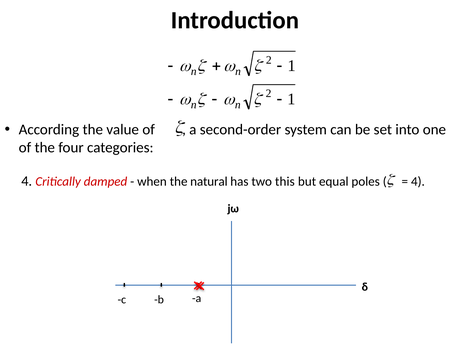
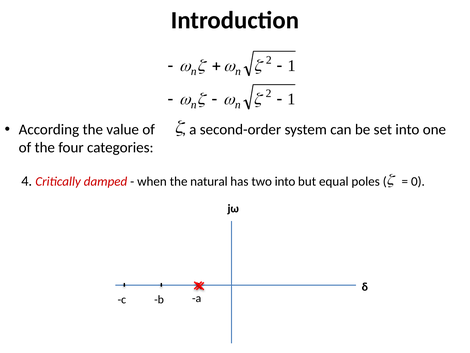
two this: this -> into
4 at (418, 181): 4 -> 0
